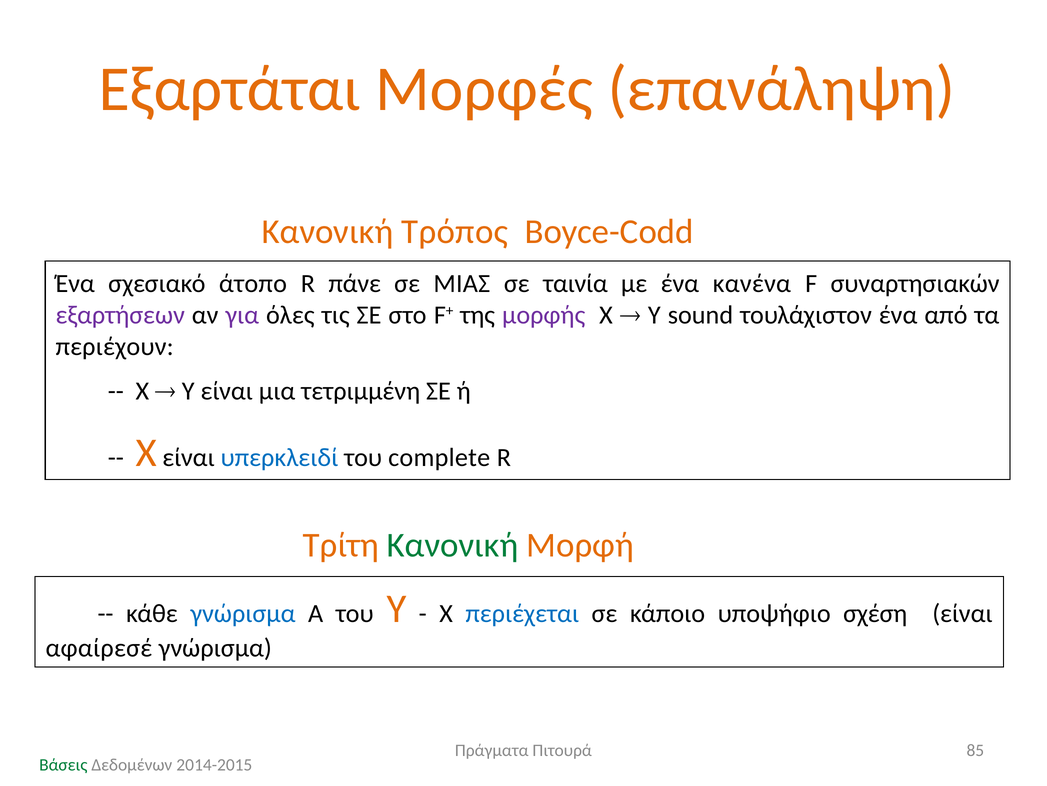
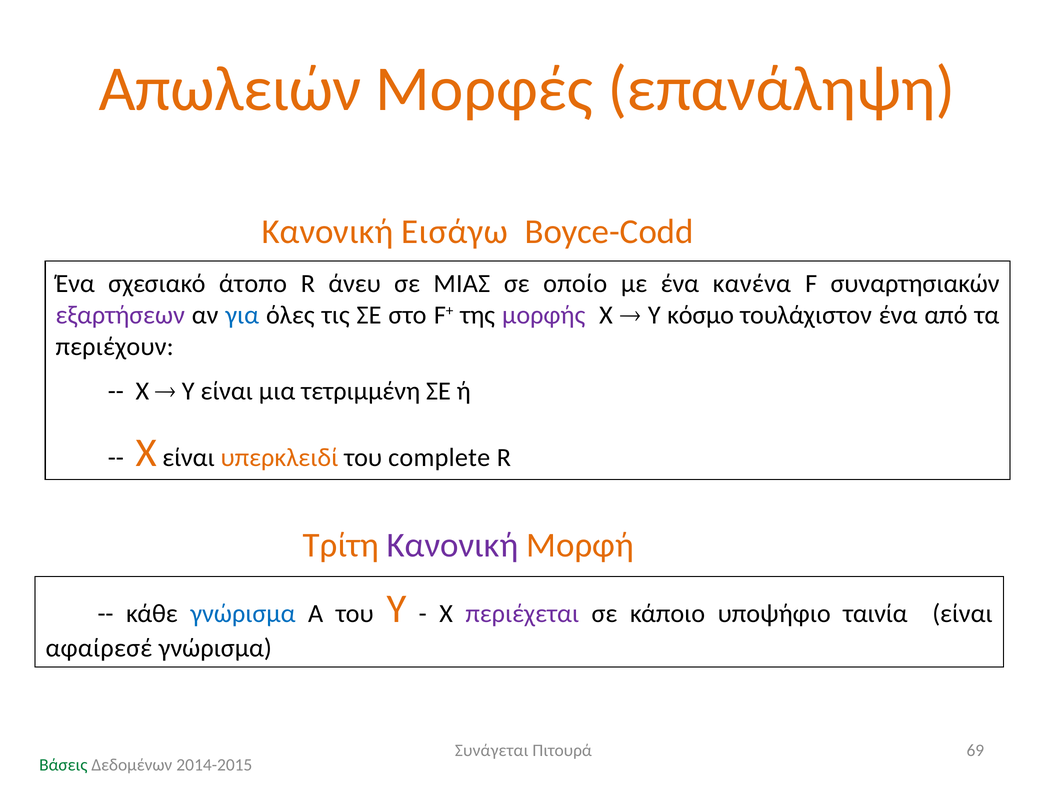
Εξαρτάται: Εξαρτάται -> Απωλειών
Τρόπος: Τρόπος -> Εισάγω
πάνε: πάνε -> άνευ
ταινία: ταινία -> οποίο
για colour: purple -> blue
sound: sound -> κόσμο
υπερκλειδί colour: blue -> orange
Κανονική at (453, 545) colour: green -> purple
περιέχεται colour: blue -> purple
σχέση: σχέση -> ταινία
Πράγματα: Πράγματα -> Συνάγεται
85: 85 -> 69
